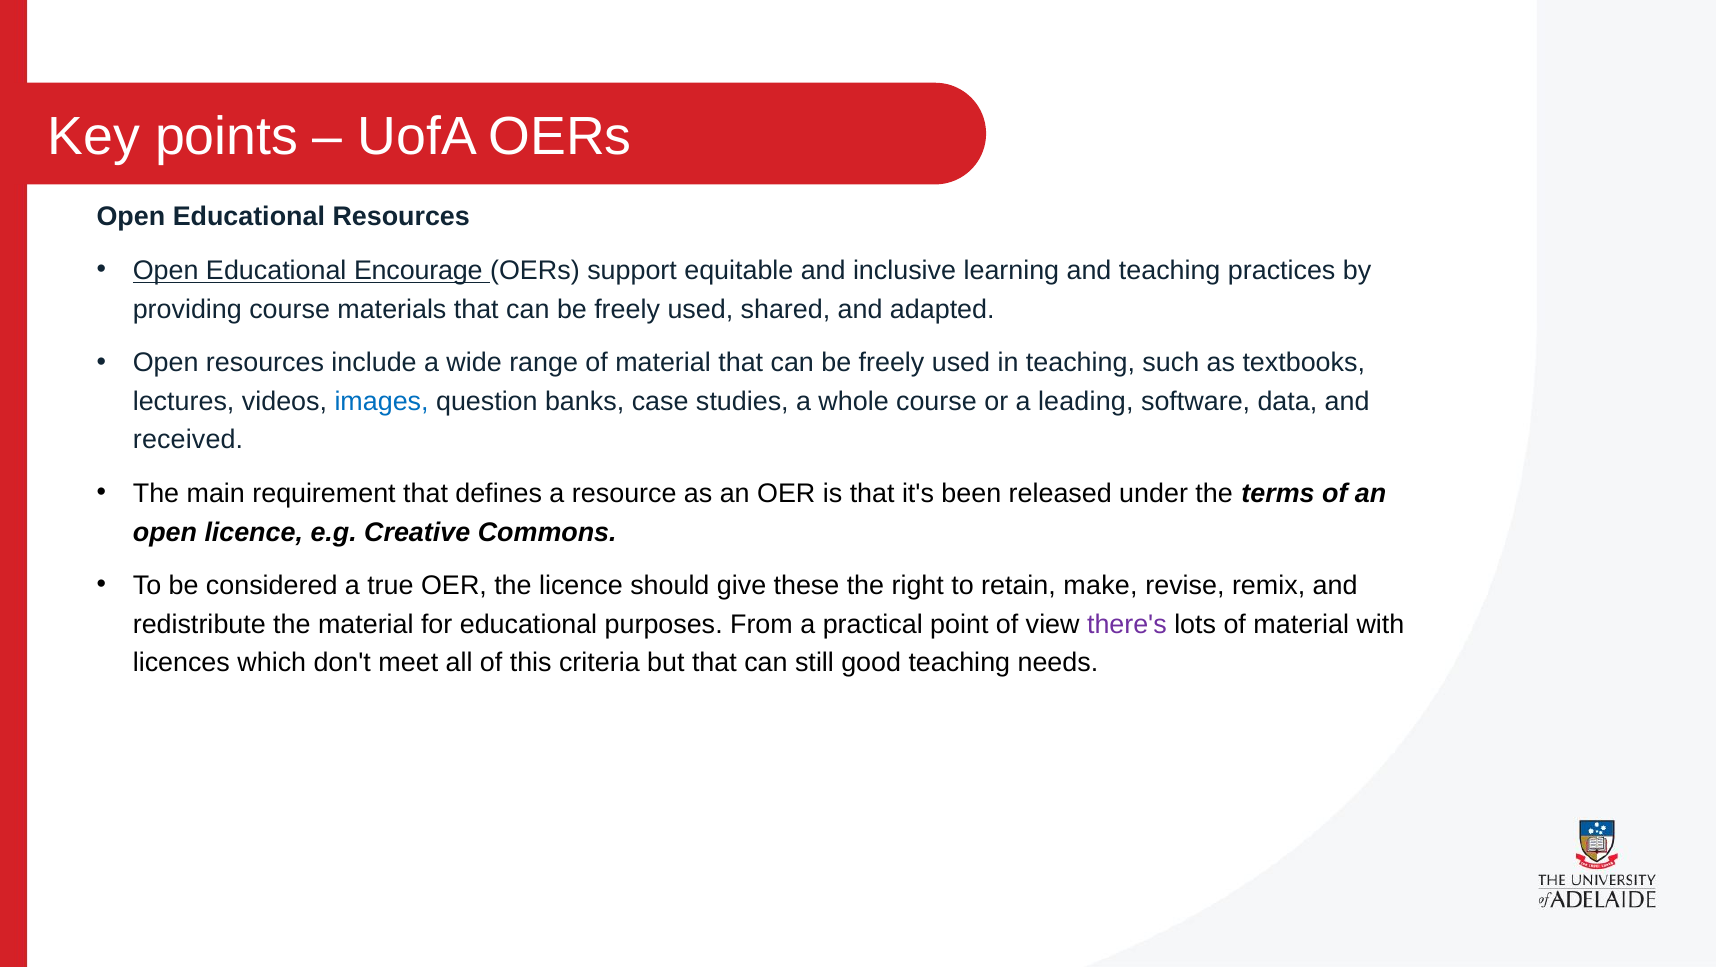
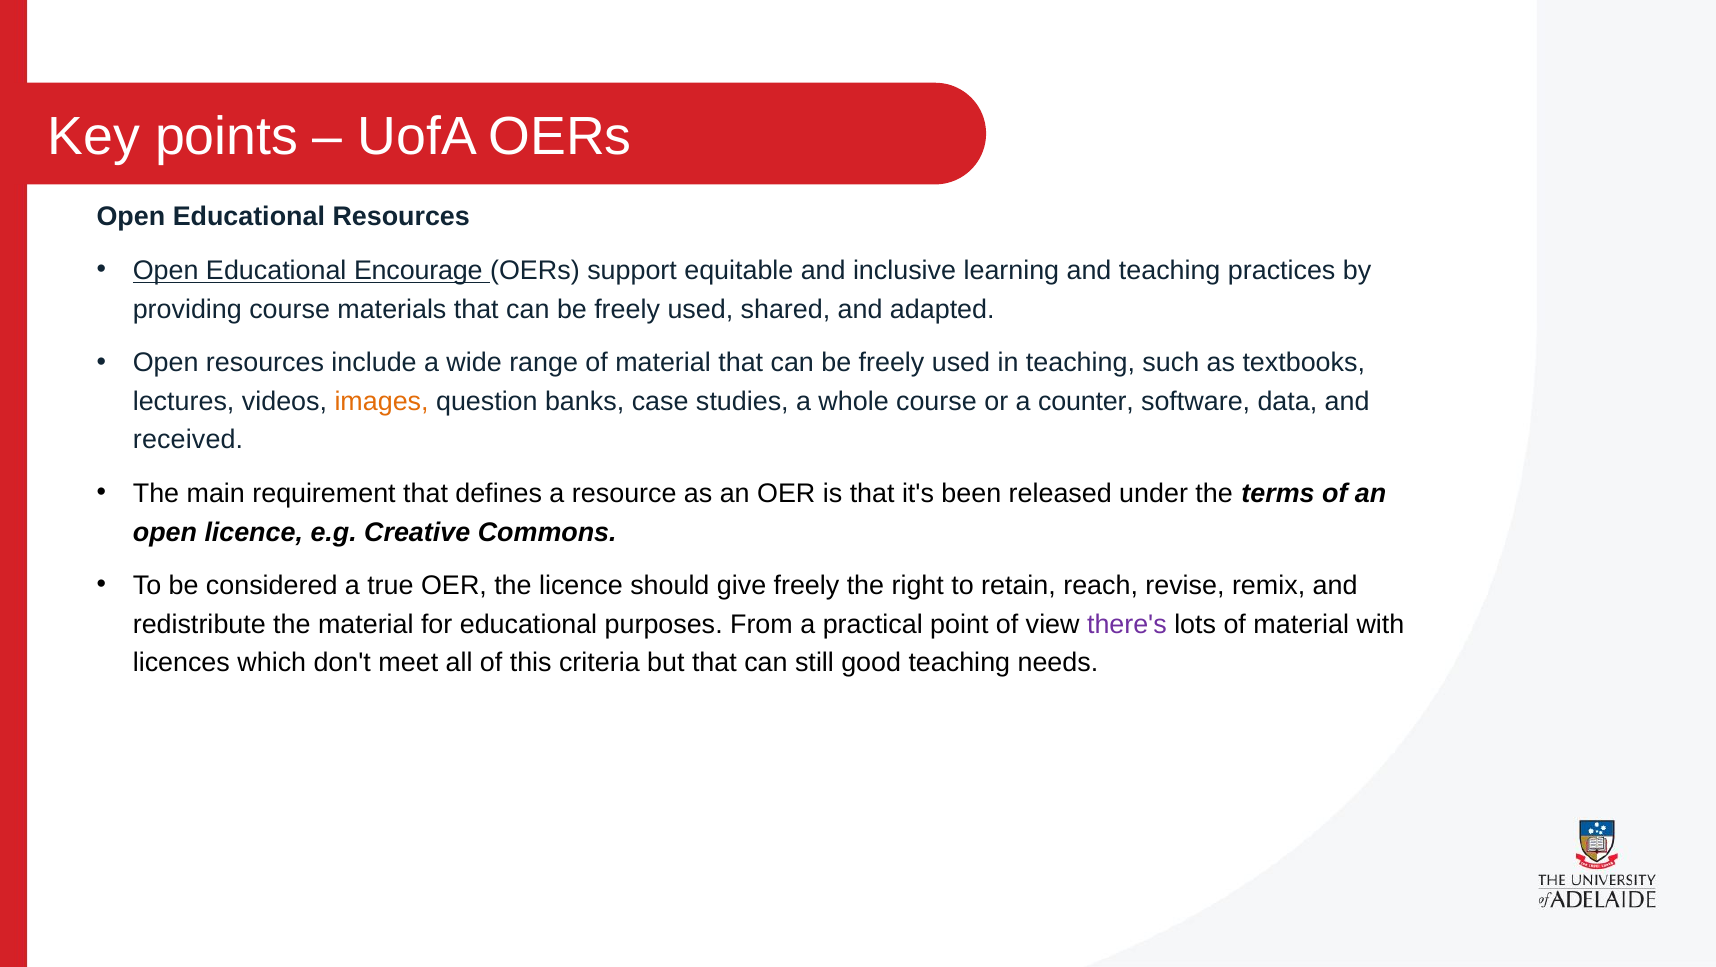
images colour: blue -> orange
leading: leading -> counter
give these: these -> freely
make: make -> reach
